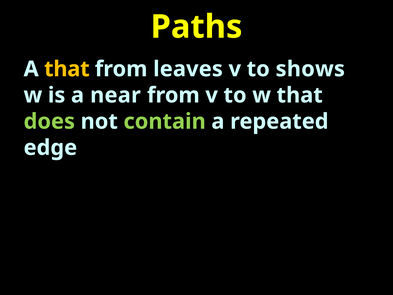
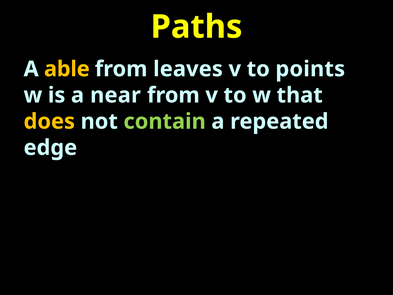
A that: that -> able
shows: shows -> points
does colour: light green -> yellow
